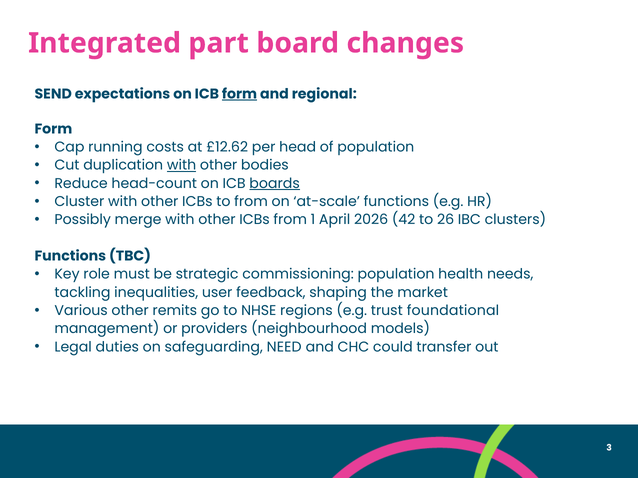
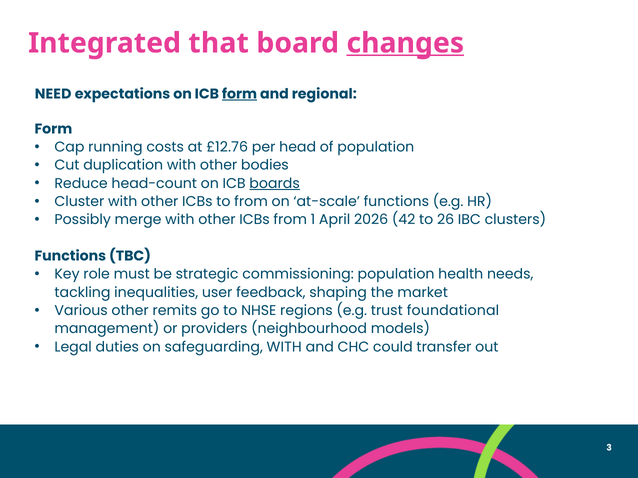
part: part -> that
changes underline: none -> present
SEND: SEND -> NEED
£12.62: £12.62 -> £12.76
with at (182, 166) underline: present -> none
safeguarding NEED: NEED -> WITH
